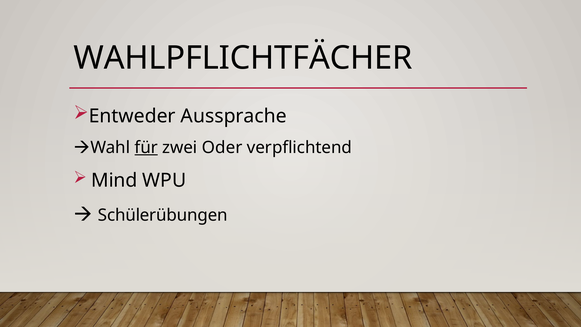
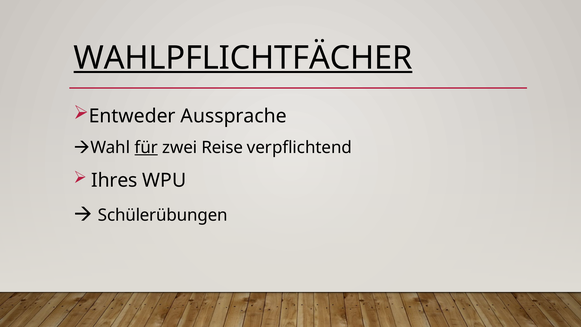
WAHLPFLICHTFÄCHER underline: none -> present
Oder: Oder -> Reise
Mind: Mind -> Ihres
